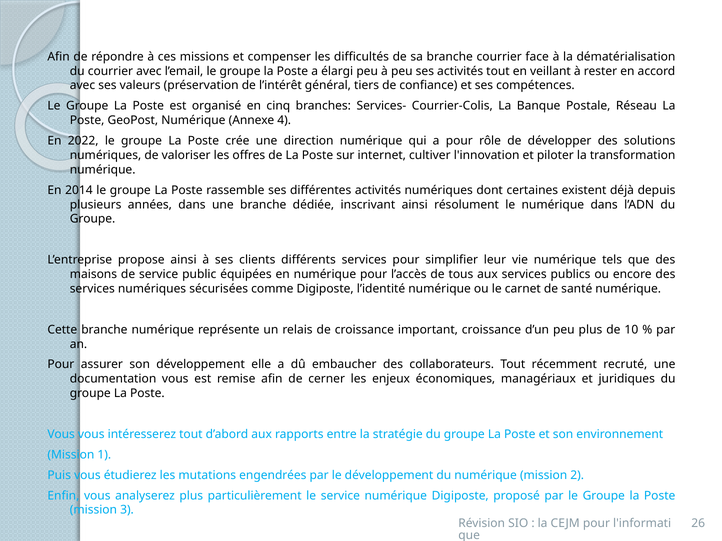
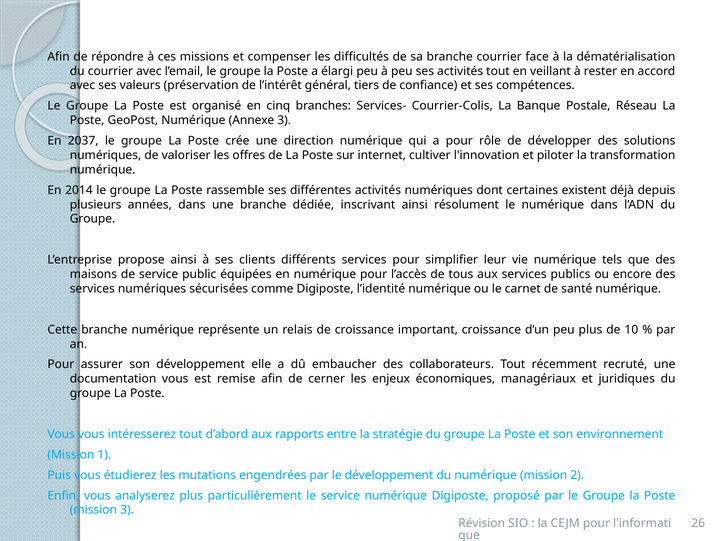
Annexe 4: 4 -> 3
2022: 2022 -> 2037
